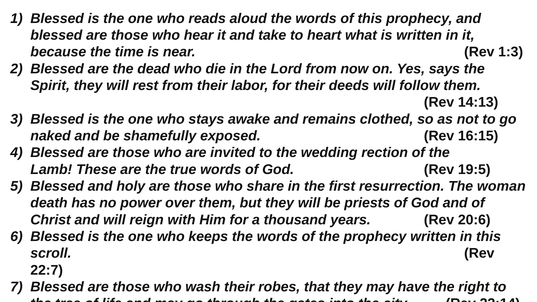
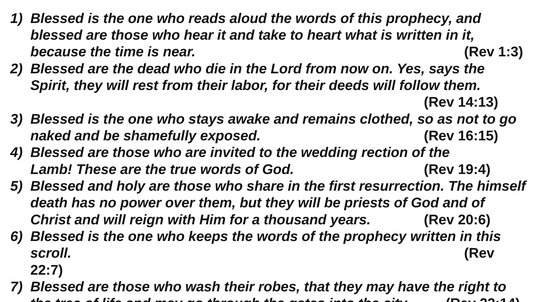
19:5: 19:5 -> 19:4
woman: woman -> himself
